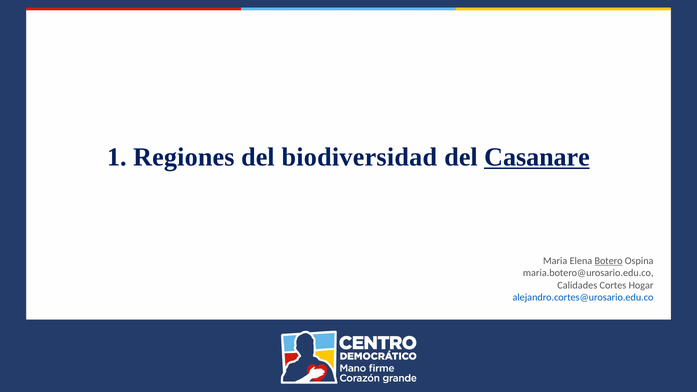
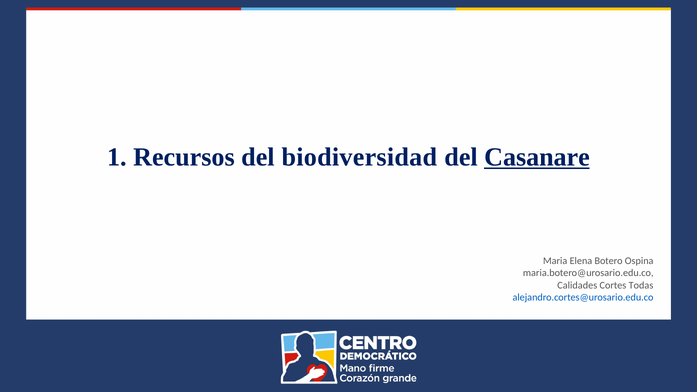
Regiones: Regiones -> Recursos
Botero underline: present -> none
Hogar: Hogar -> Todas
